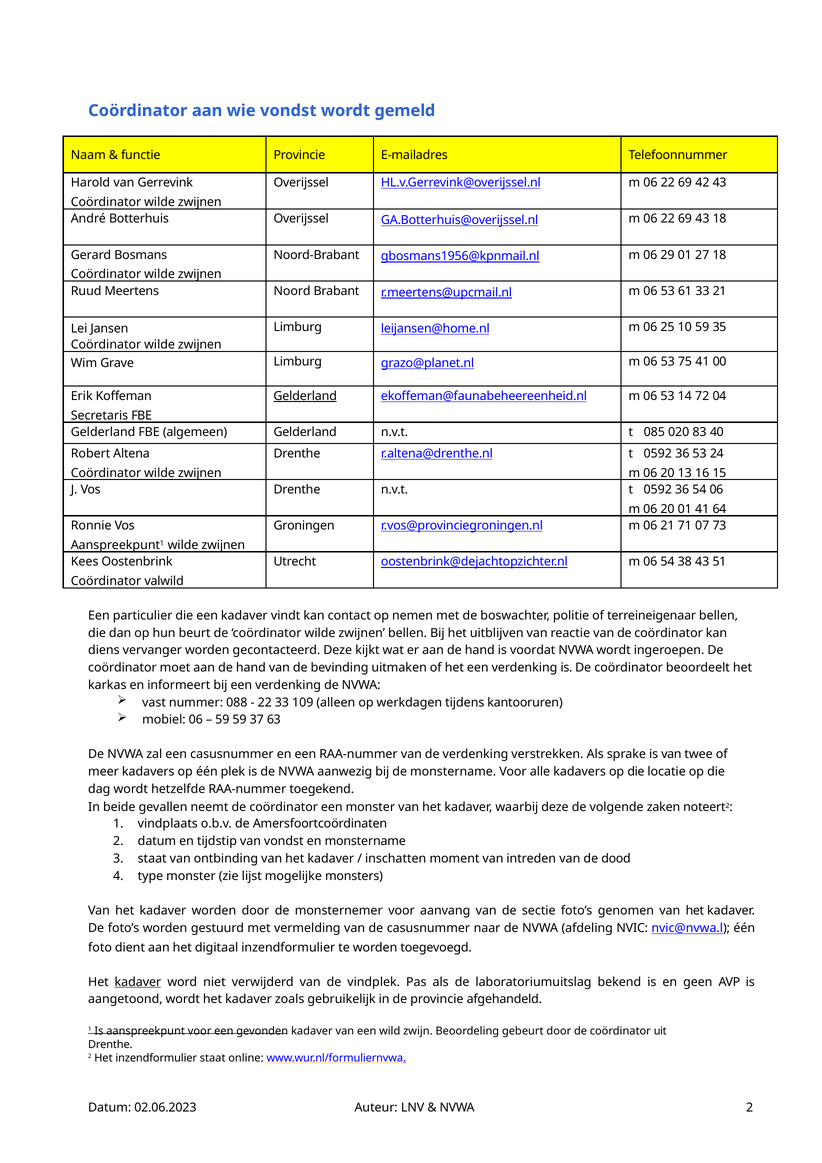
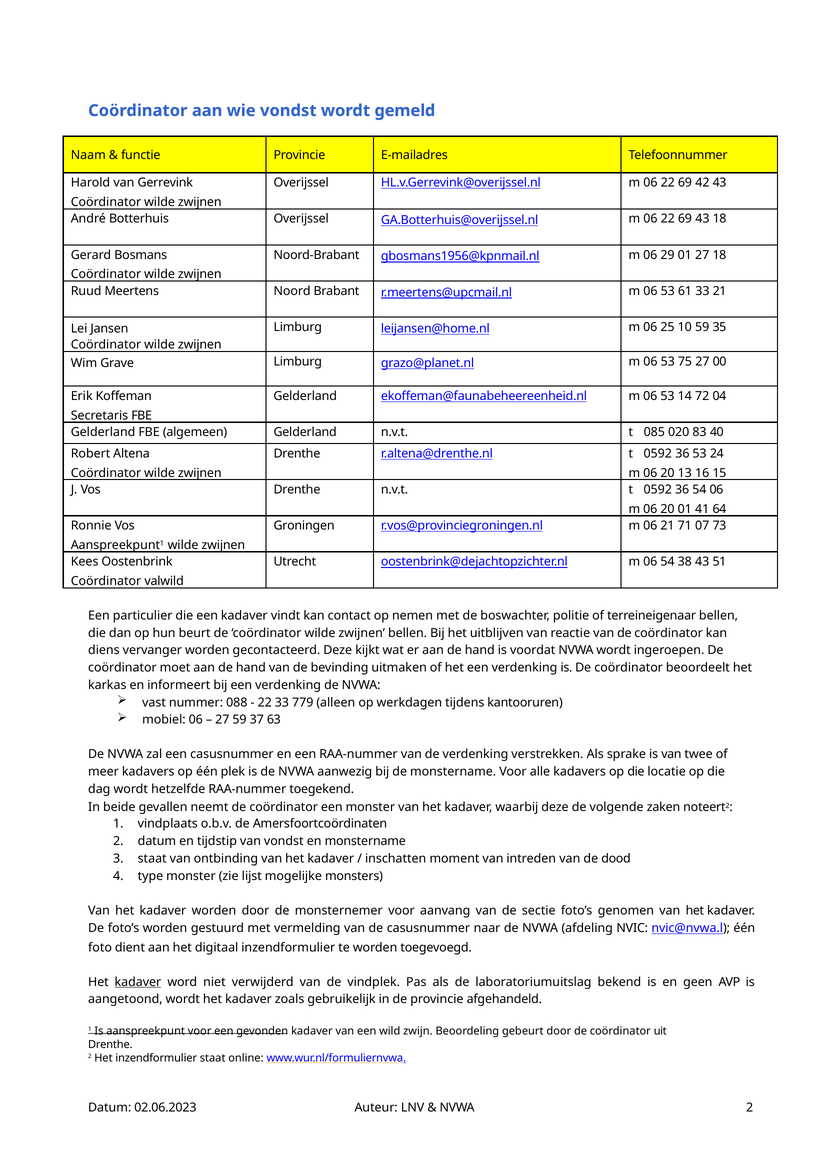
75 41: 41 -> 27
Gelderland at (305, 396) underline: present -> none
109: 109 -> 779
59 at (222, 720): 59 -> 27
